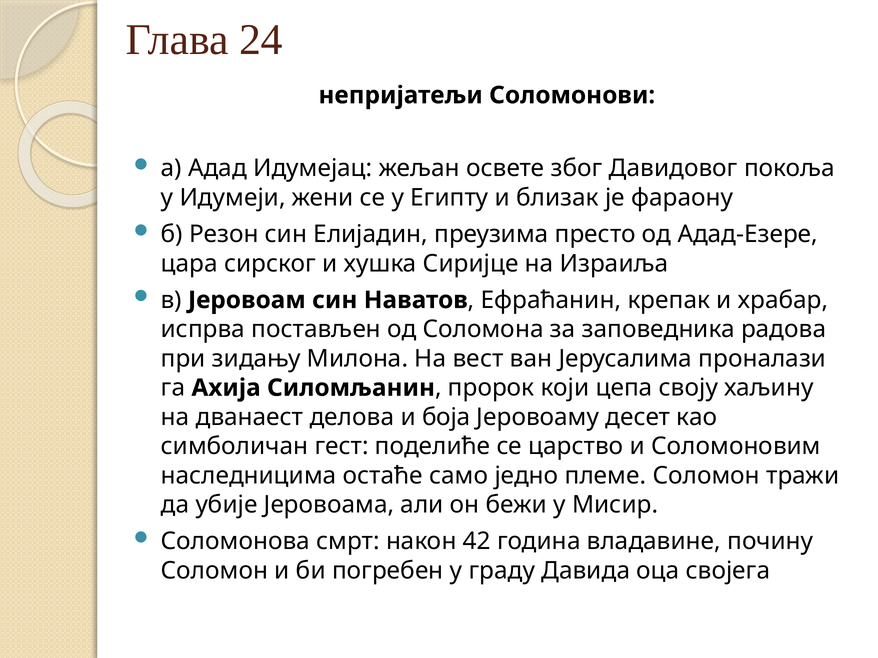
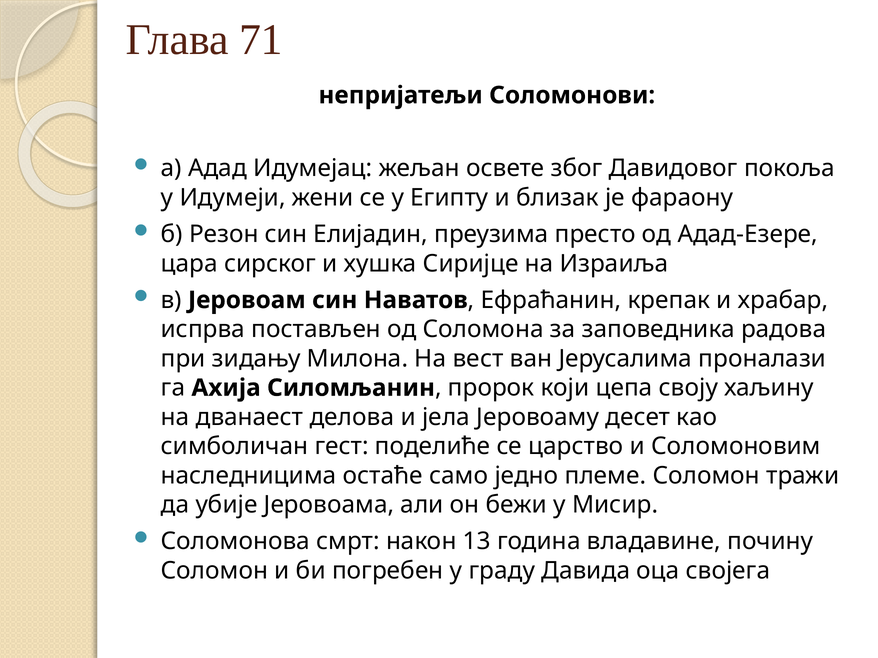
24: 24 -> 71
боја: боја -> јела
42: 42 -> 13
